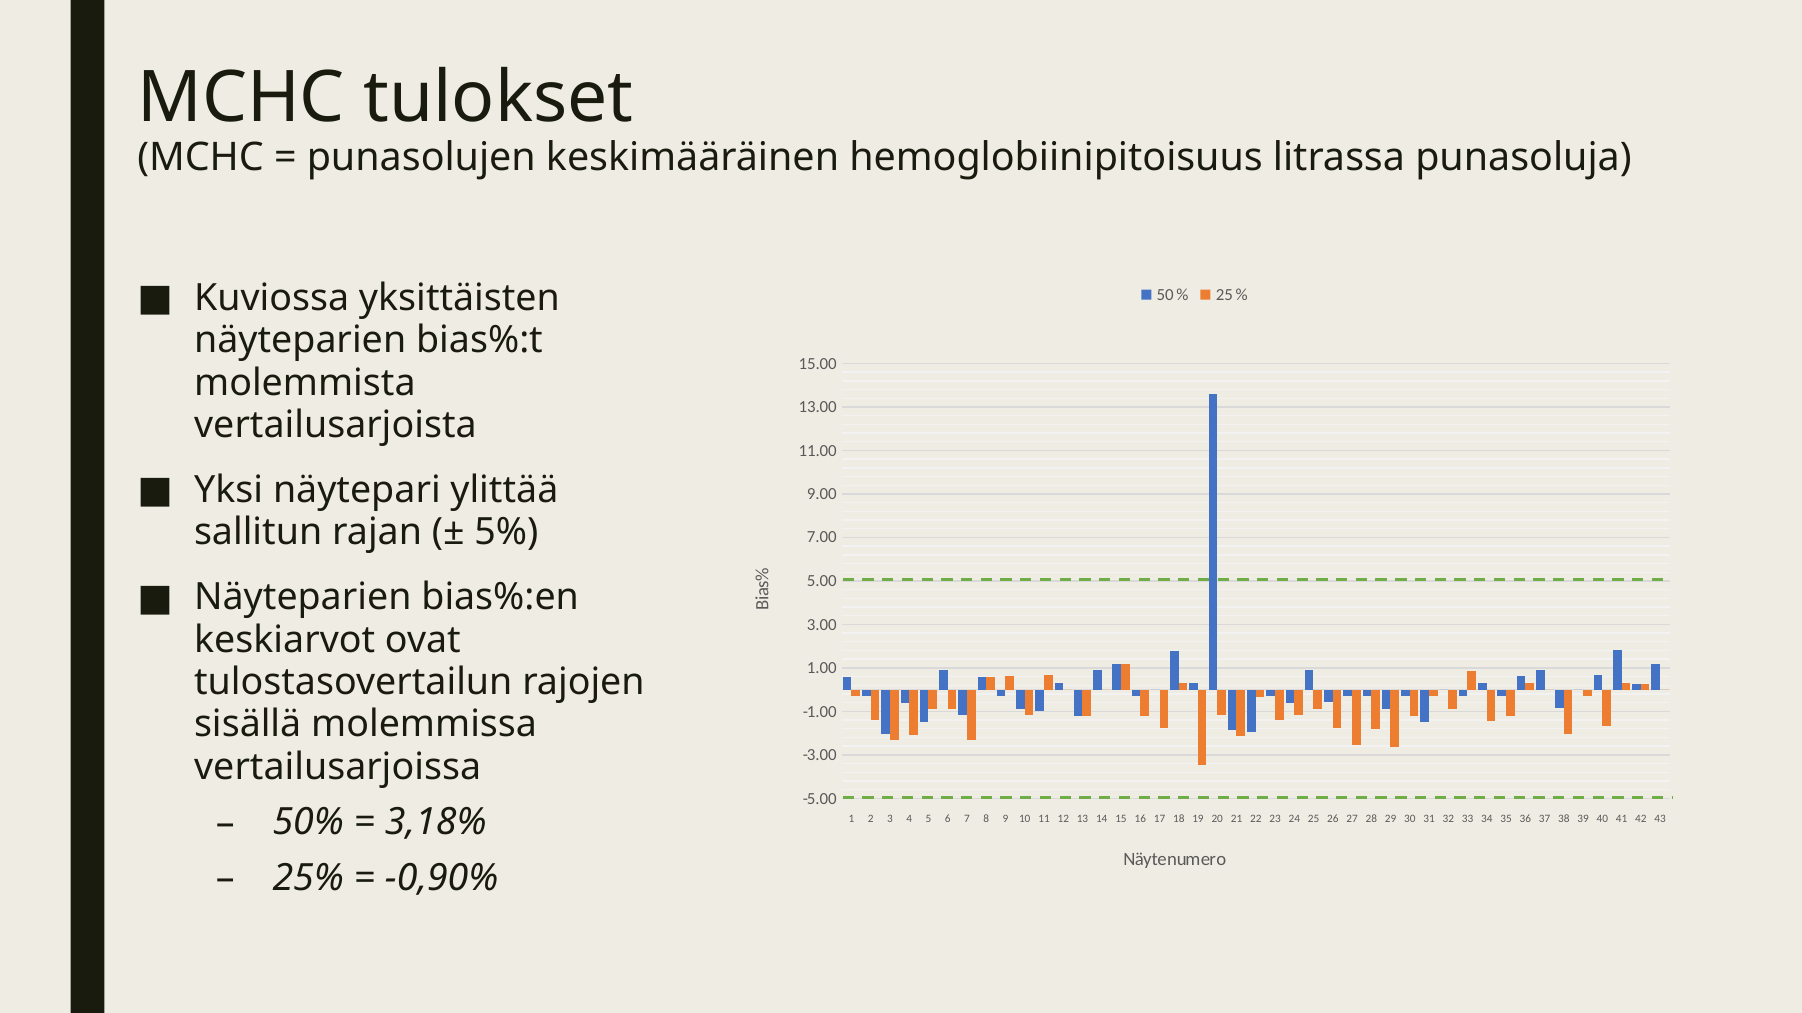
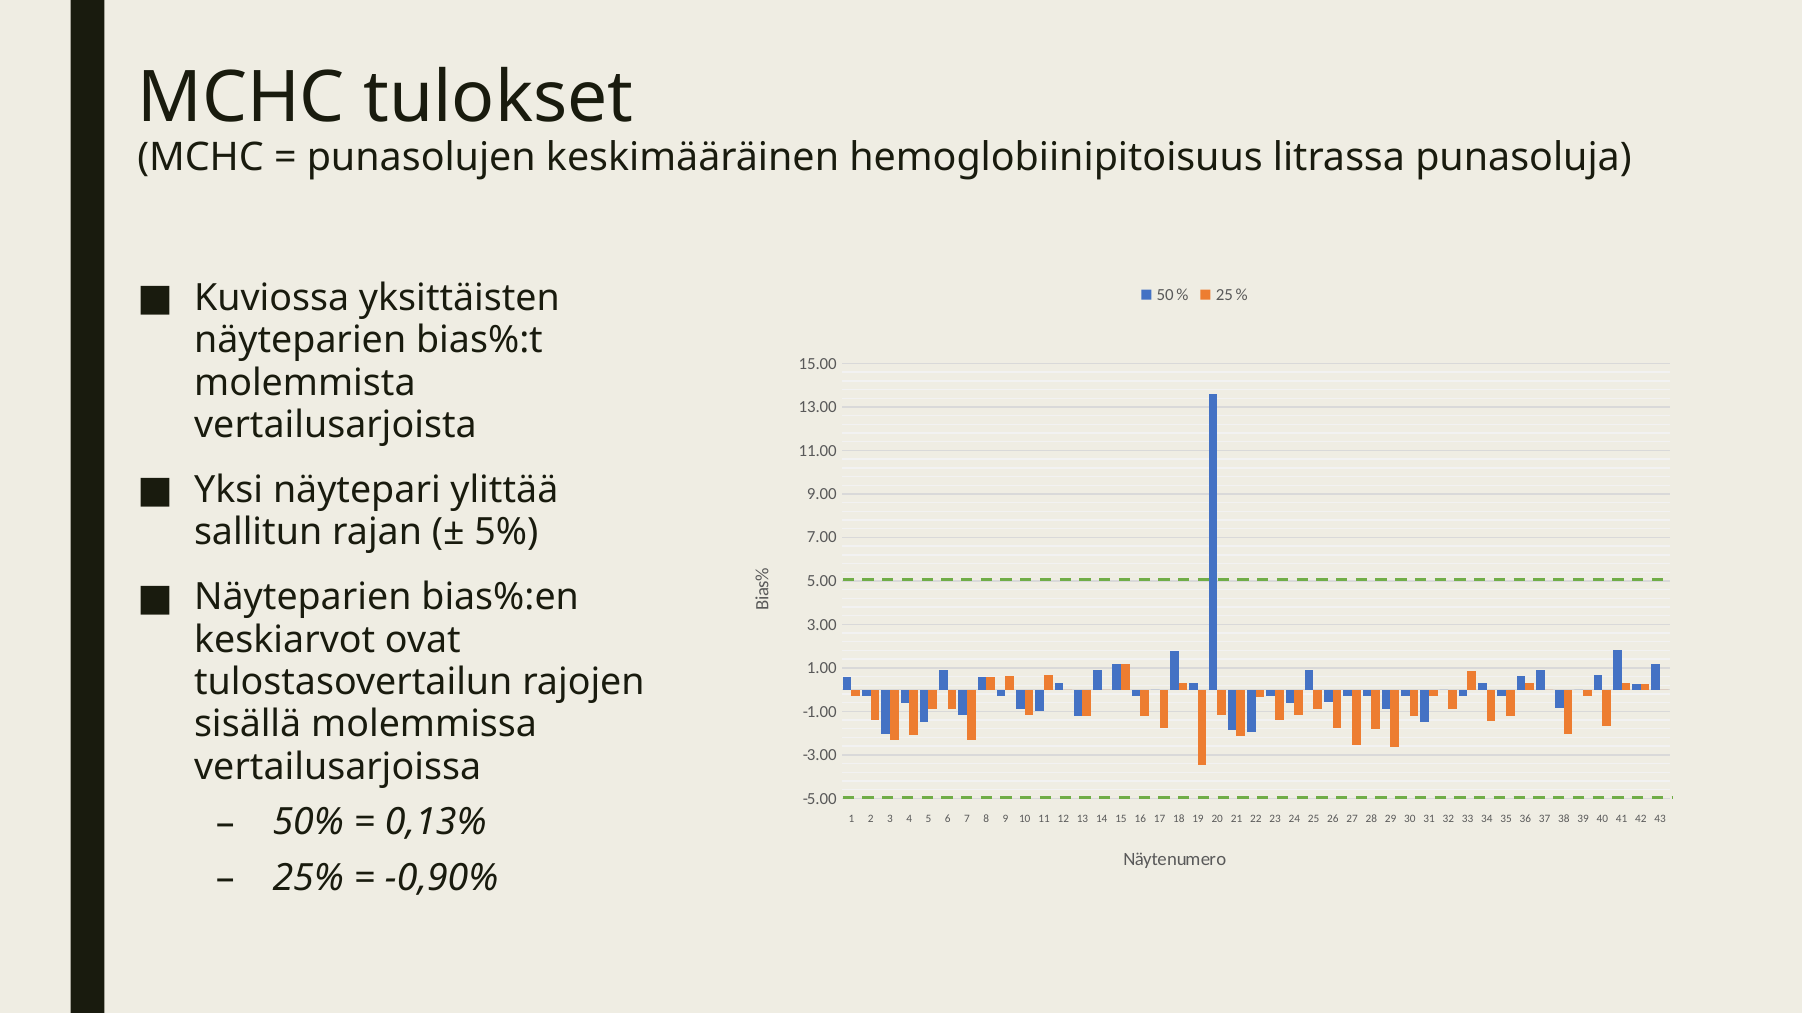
3,18%: 3,18% -> 0,13%
